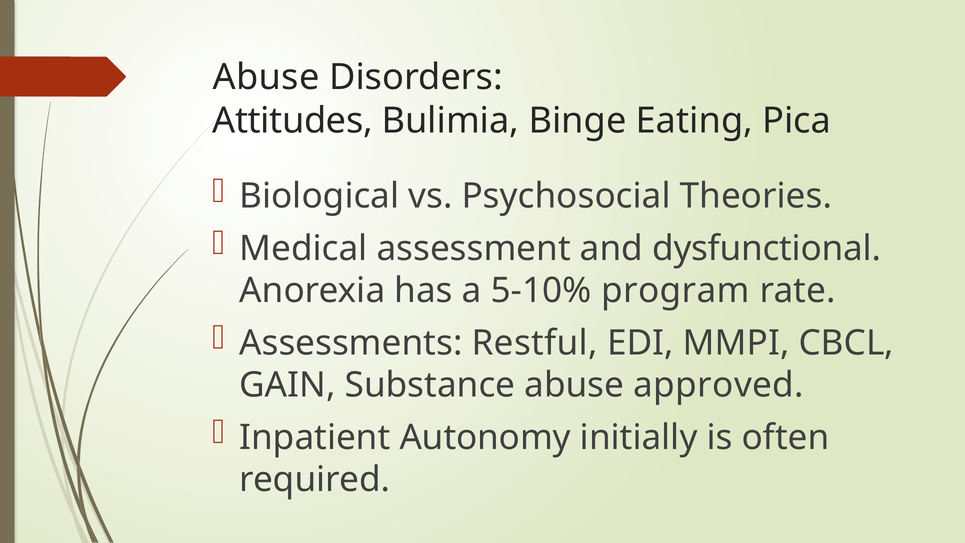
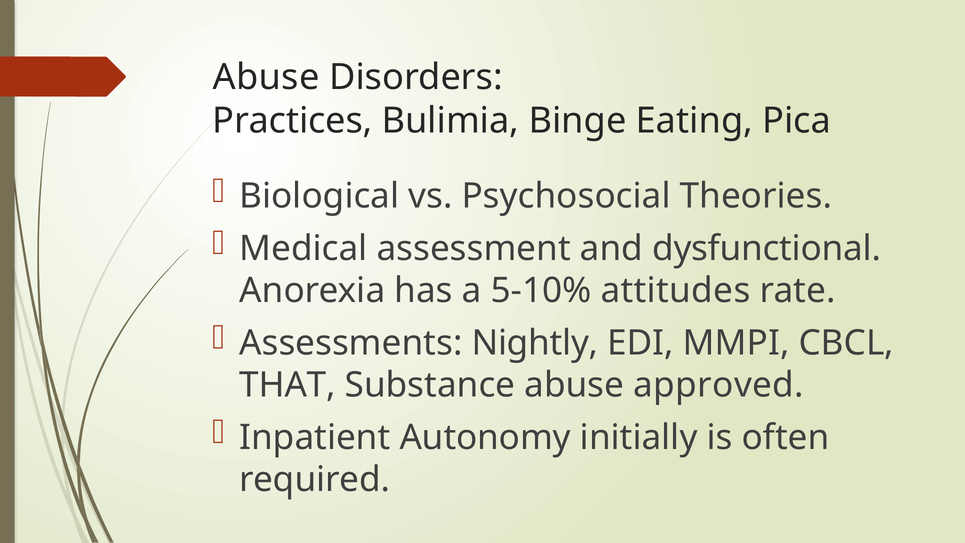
Attitudes: Attitudes -> Practices
program: program -> attitudes
Restful: Restful -> Nightly
GAIN: GAIN -> THAT
